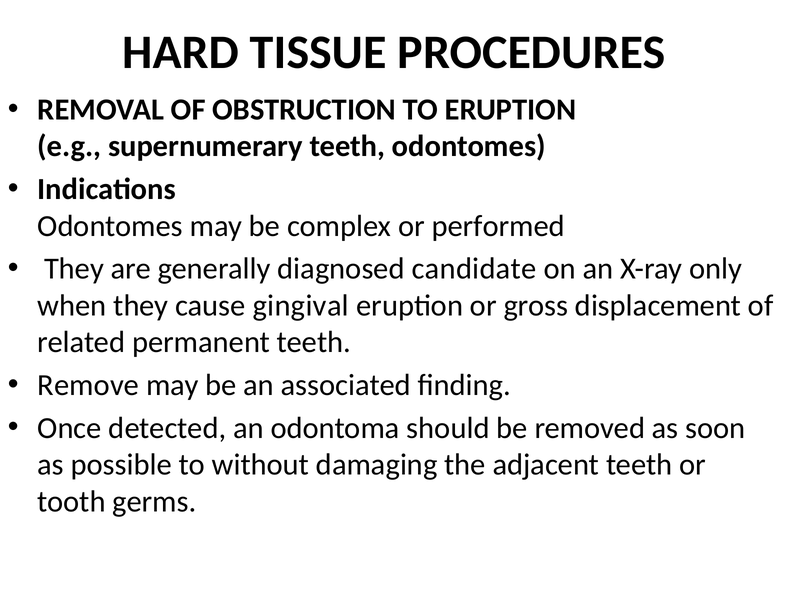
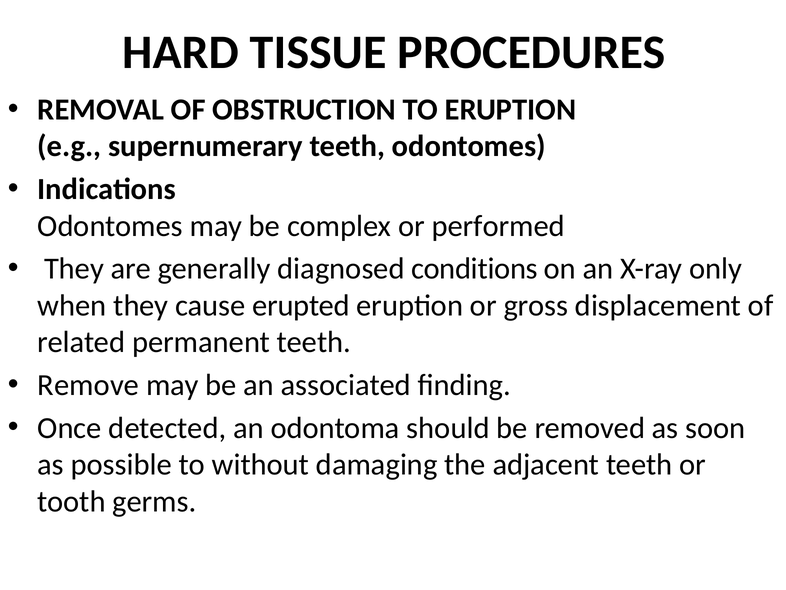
candidate: candidate -> conditions
gingival: gingival -> erupted
